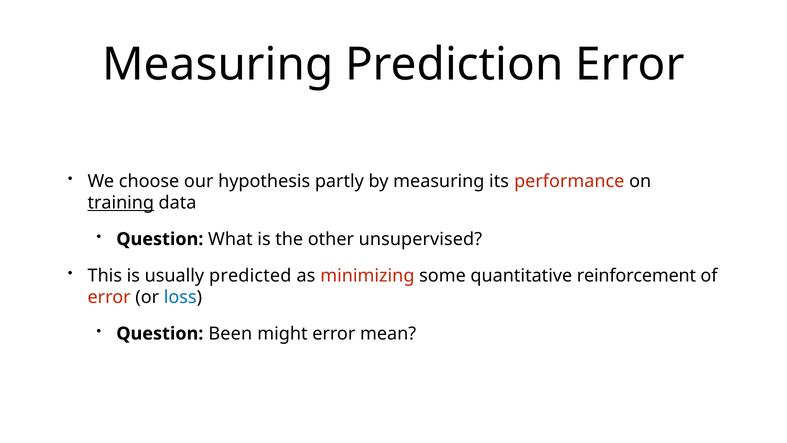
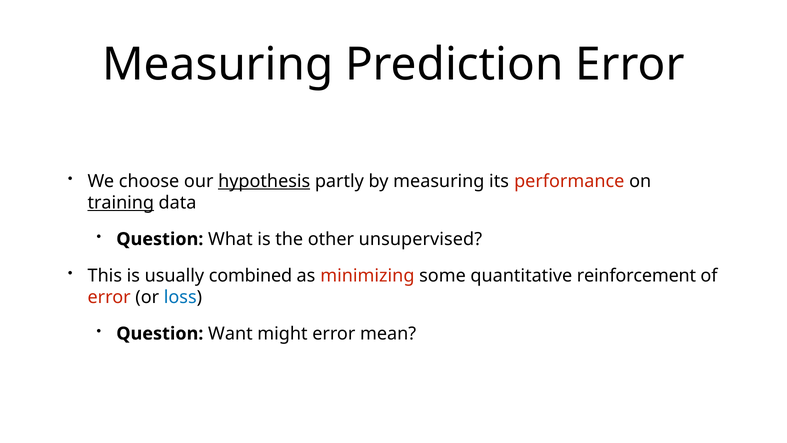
hypothesis underline: none -> present
predicted: predicted -> combined
Been: Been -> Want
